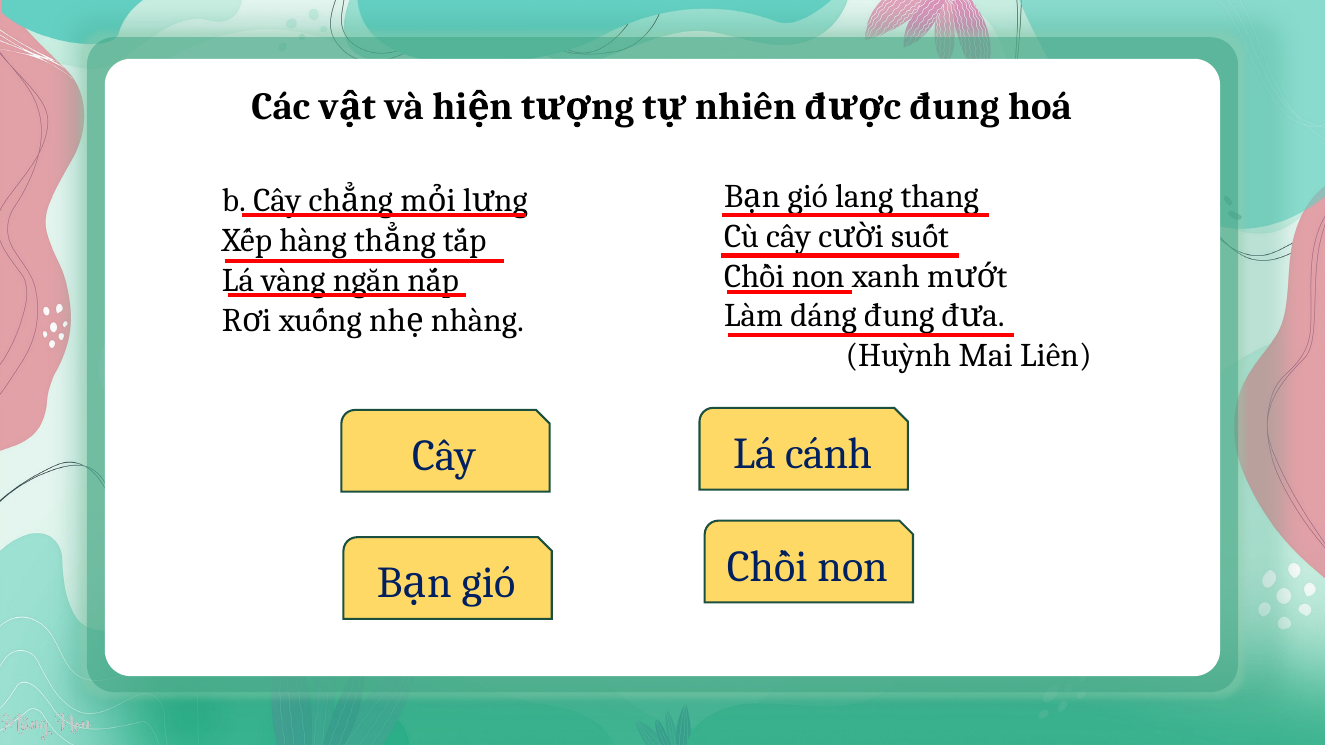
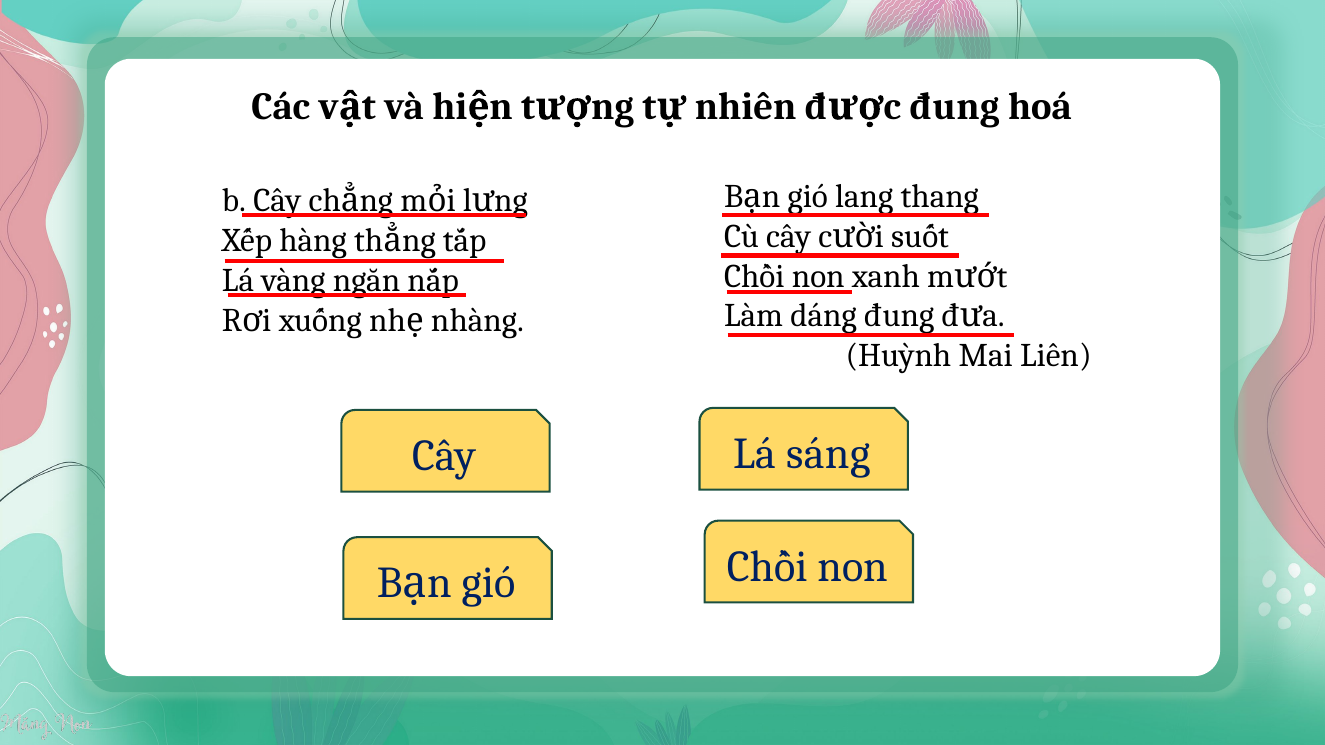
cánh: cánh -> sáng
